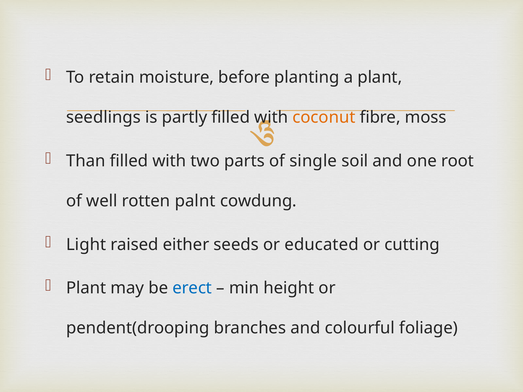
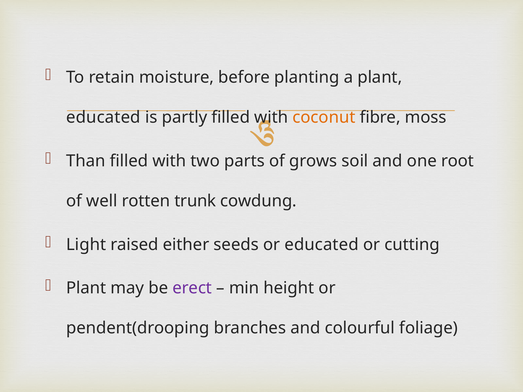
seedlings at (103, 117): seedlings -> educated
single: single -> grows
palnt: palnt -> trunk
erect colour: blue -> purple
